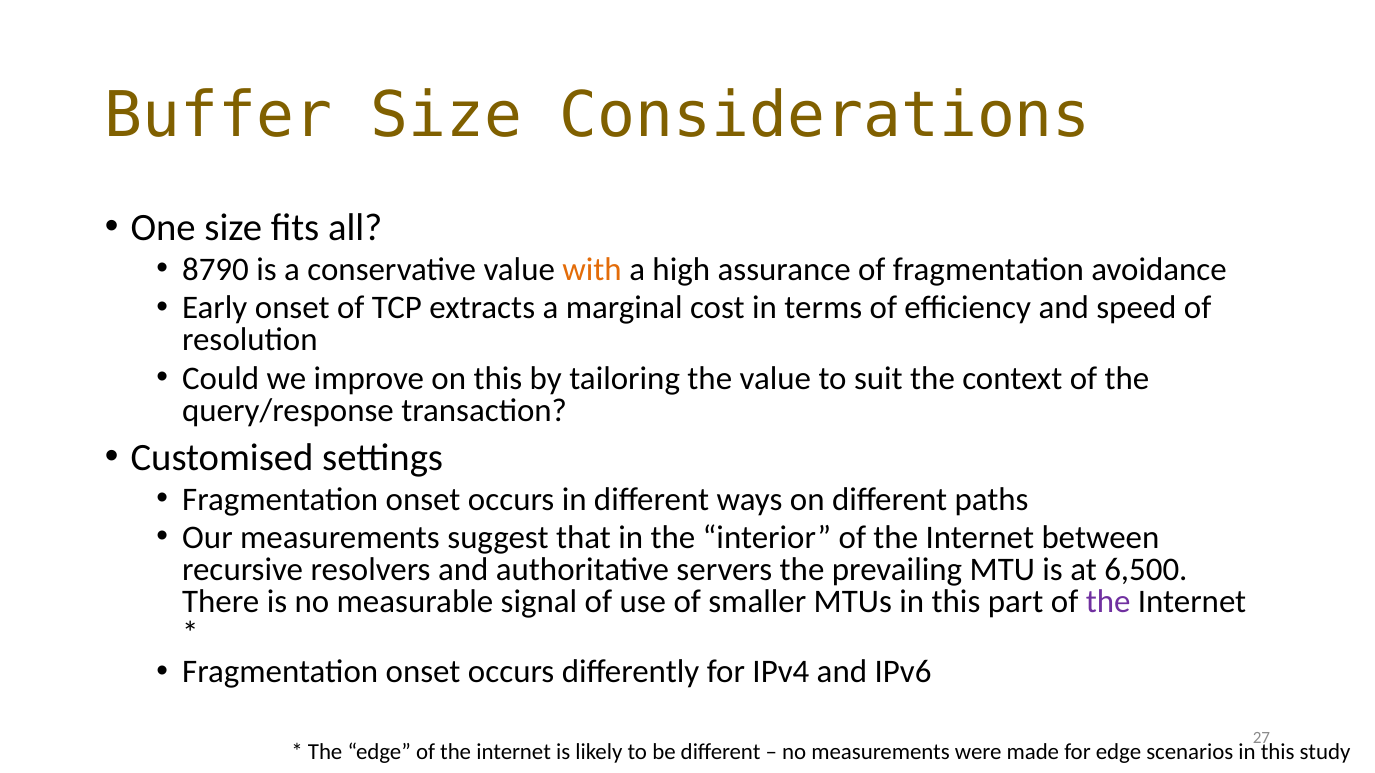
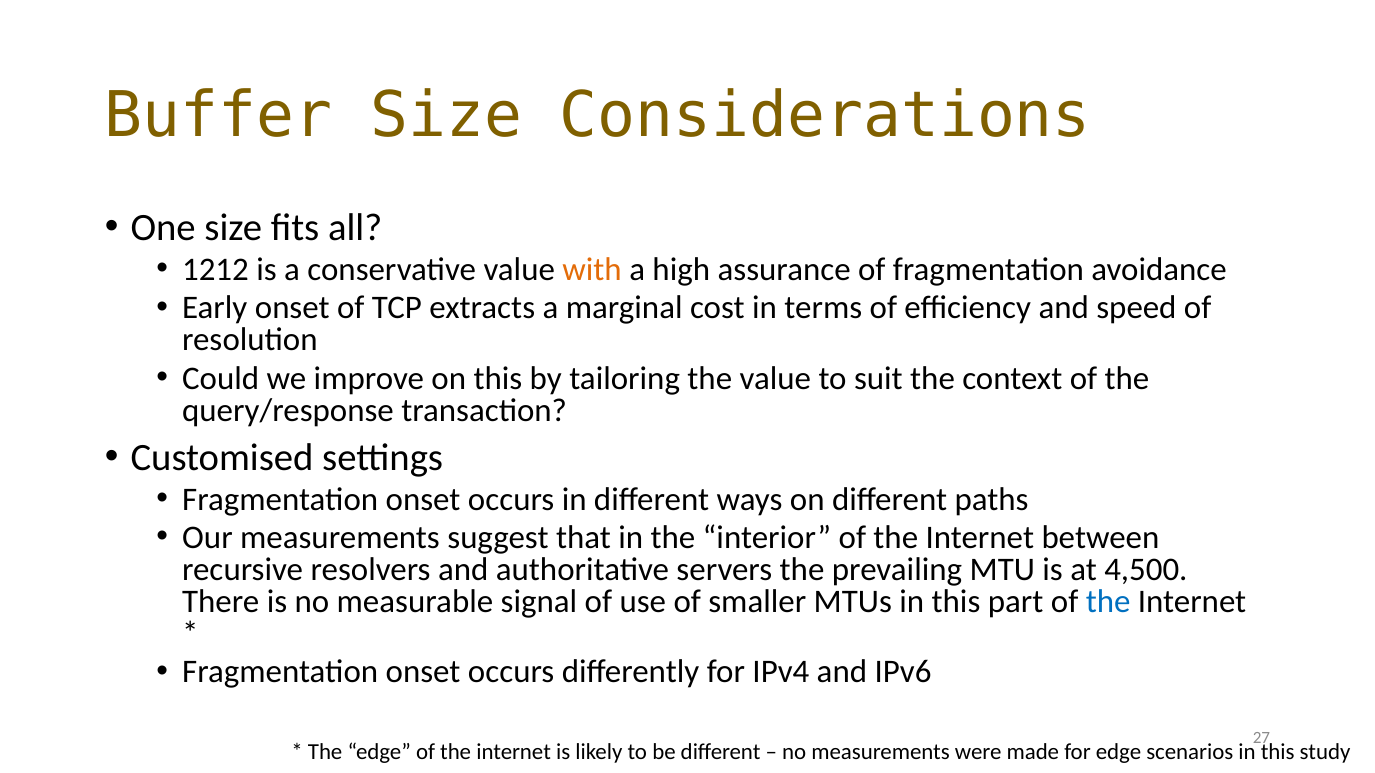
8790: 8790 -> 1212
6,500: 6,500 -> 4,500
the at (1108, 602) colour: purple -> blue
